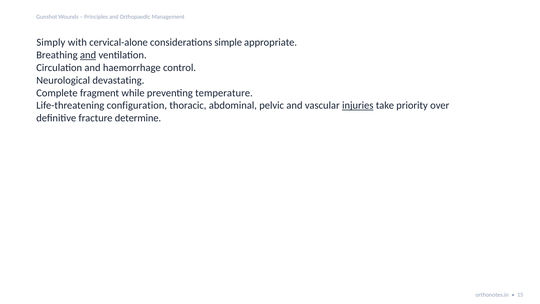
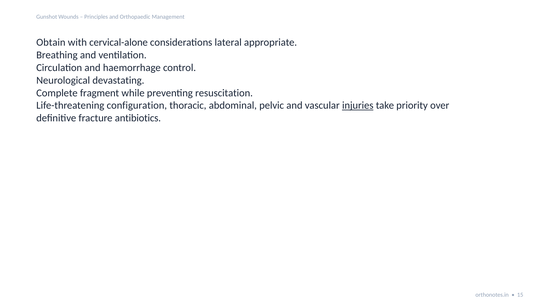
Simply: Simply -> Obtain
simple: simple -> lateral
and at (88, 55) underline: present -> none
temperature: temperature -> resuscitation
determine: determine -> antibiotics
